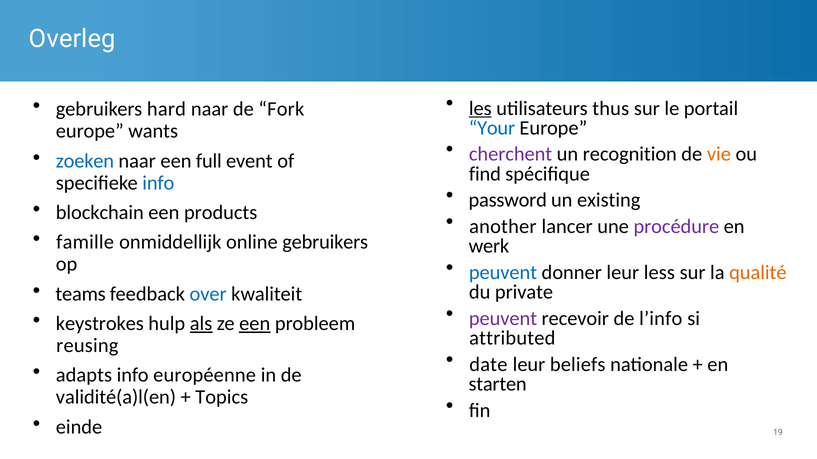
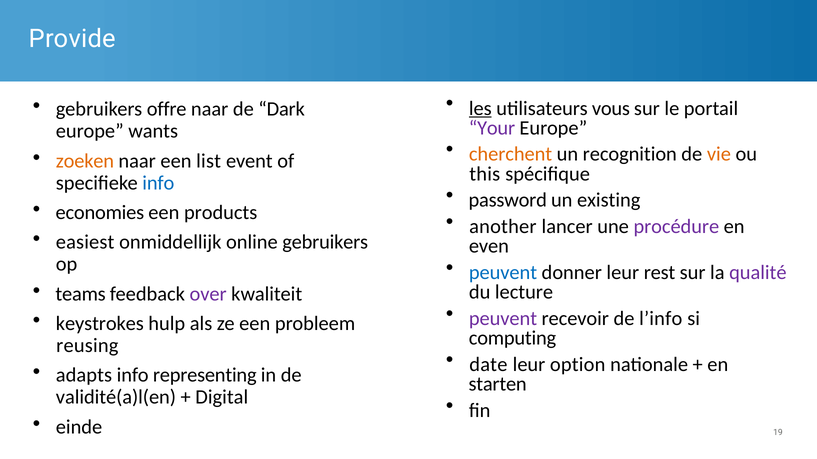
Overleg: Overleg -> Provide
thus: thus -> vous
hard: hard -> offre
Fork: Fork -> Dark
Your colour: blue -> purple
cherchent colour: purple -> orange
zoeken colour: blue -> orange
full: full -> list
find: find -> this
blockchain: blockchain -> economies
famille: famille -> easiest
werk: werk -> even
less: less -> rest
qualité colour: orange -> purple
over colour: blue -> purple
private: private -> lecture
als underline: present -> none
een at (255, 324) underline: present -> none
attributed: attributed -> computing
beliefs: beliefs -> option
européenne: européenne -> representing
Topics: Topics -> Digital
